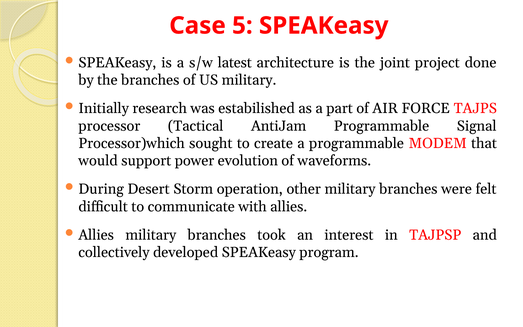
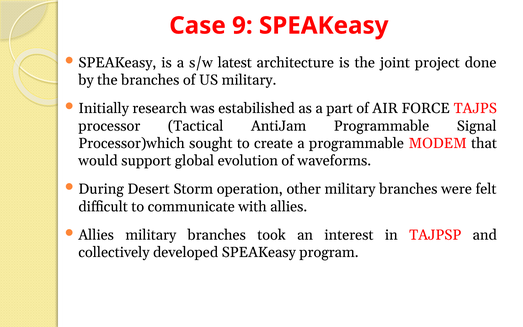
5: 5 -> 9
power: power -> global
